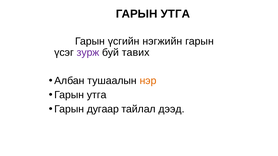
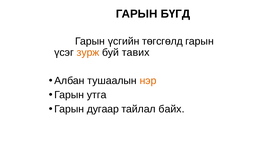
УТГА at (175, 14): УТГА -> БҮГД
нэгжийн: нэгжийн -> төгсгөлд
зурж colour: purple -> orange
дээд: дээд -> байх
